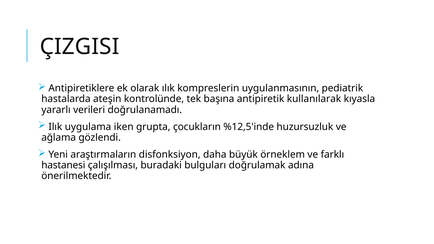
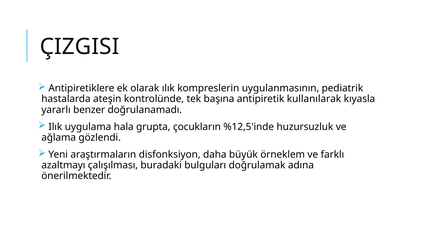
verileri: verileri -> benzer
iken: iken -> hala
hastanesi: hastanesi -> azaltmayı
